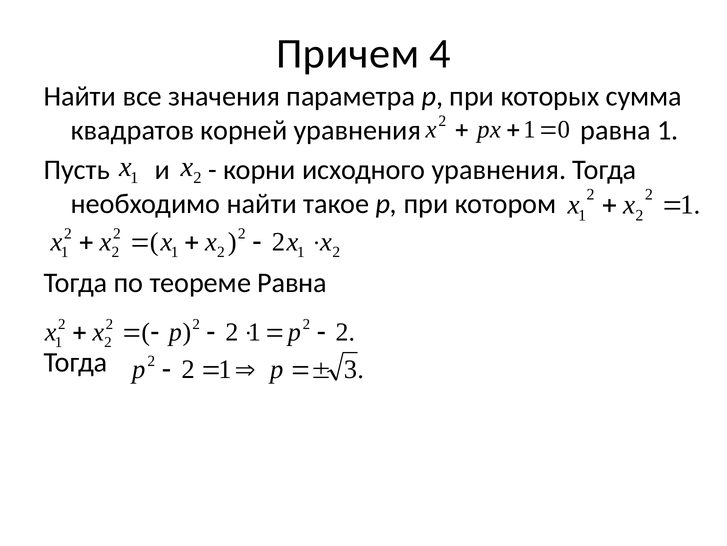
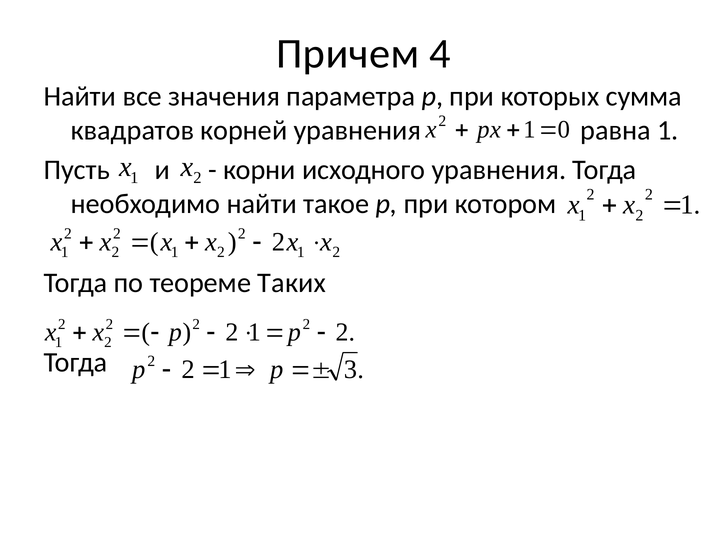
теореме Равна: Равна -> Таких
